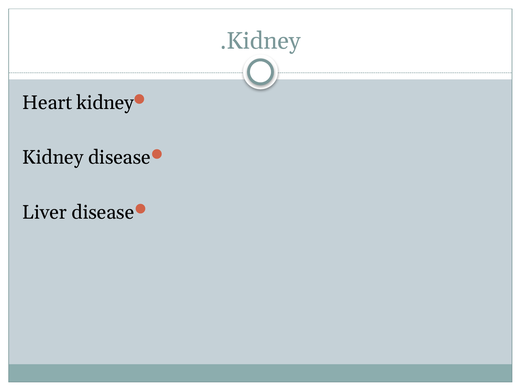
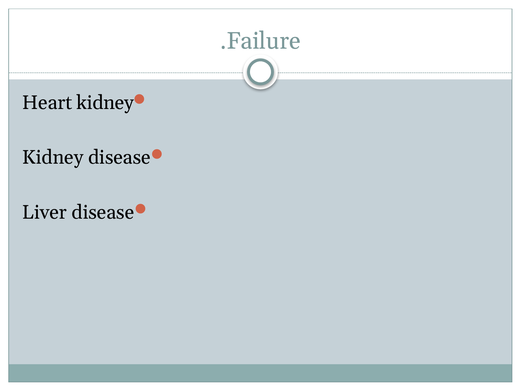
Kidney at (264, 41): Kidney -> Failure
